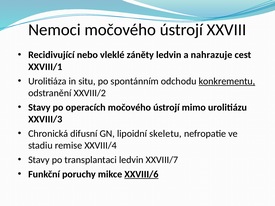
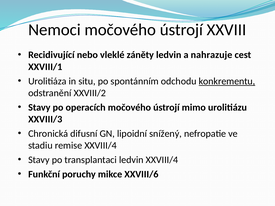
skeletu: skeletu -> snížený
ledvin XXVIII/7: XXVIII/7 -> XXVIII/4
XXVIII/6 underline: present -> none
